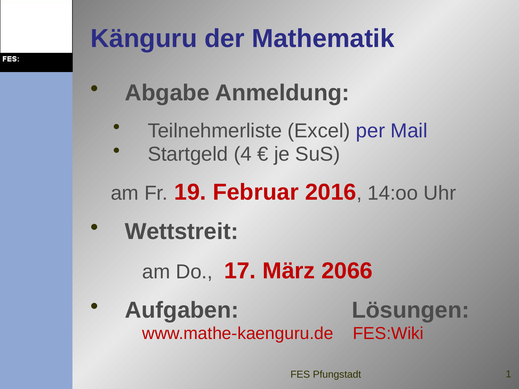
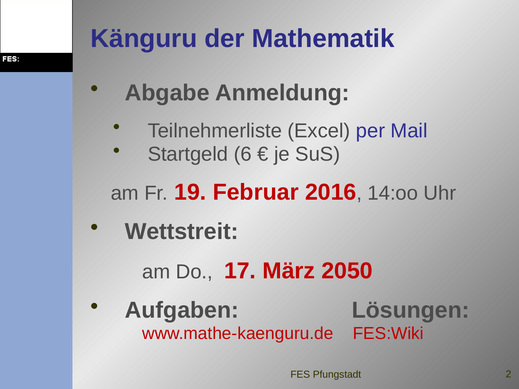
4: 4 -> 6
2066: 2066 -> 2050
1: 1 -> 2
